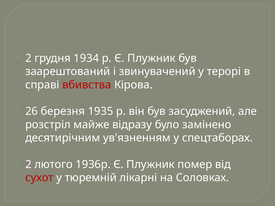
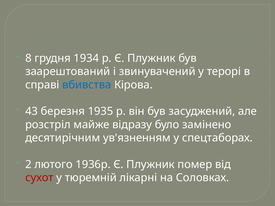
2 at (28, 58): 2 -> 8
вбивства colour: red -> blue
26: 26 -> 43
